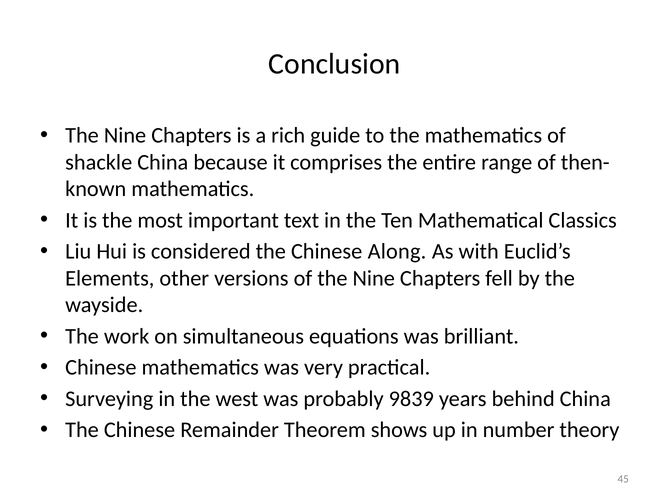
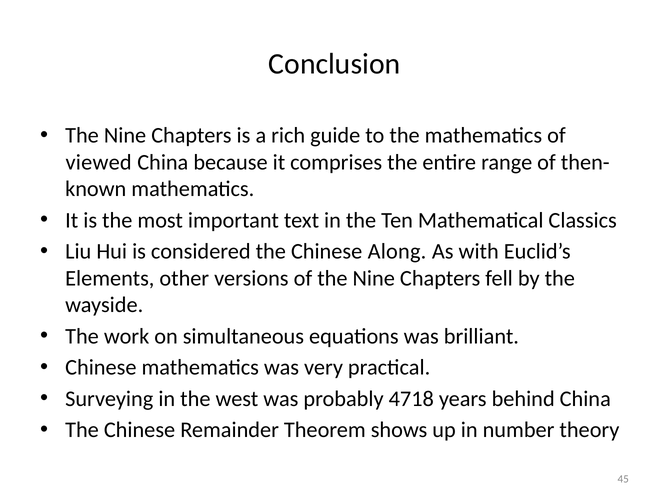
shackle: shackle -> viewed
9839: 9839 -> 4718
